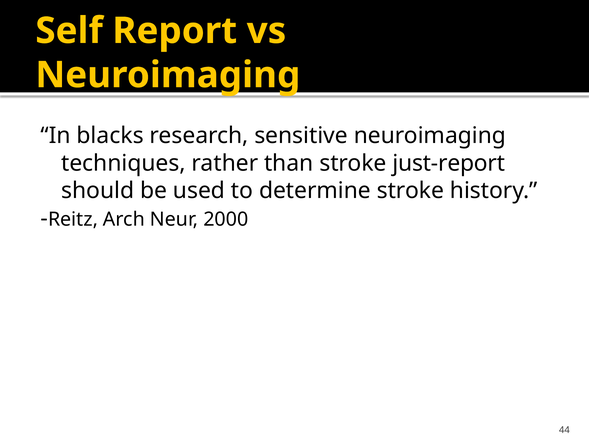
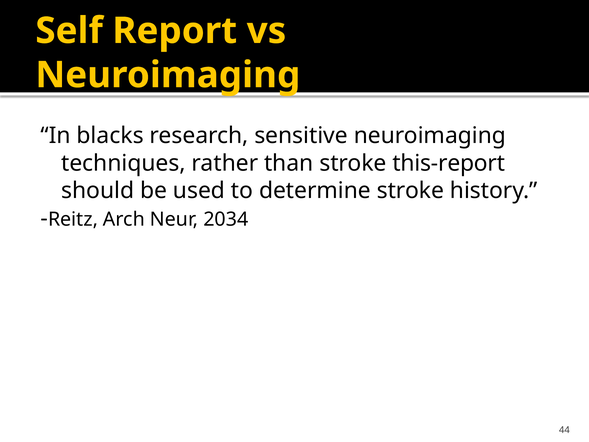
just-report: just-report -> this-report
2000: 2000 -> 2034
